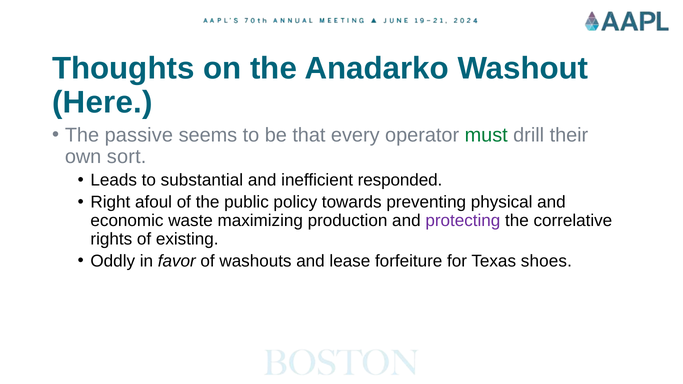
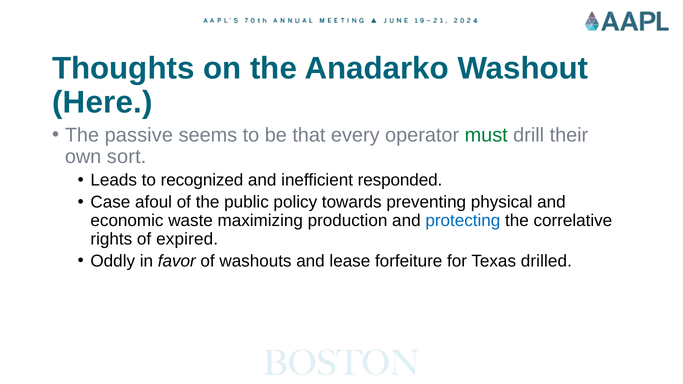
substantial: substantial -> recognized
Right: Right -> Case
protecting colour: purple -> blue
existing: existing -> expired
shoes: shoes -> drilled
